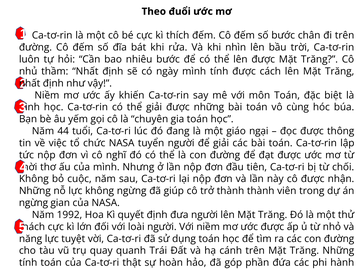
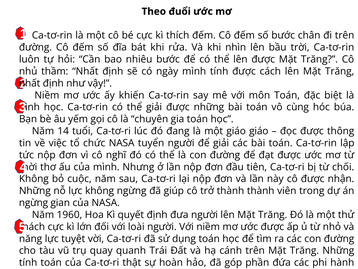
44: 44 -> 14
giáo ngại: ngại -> giáo
1992: 1992 -> 1960
